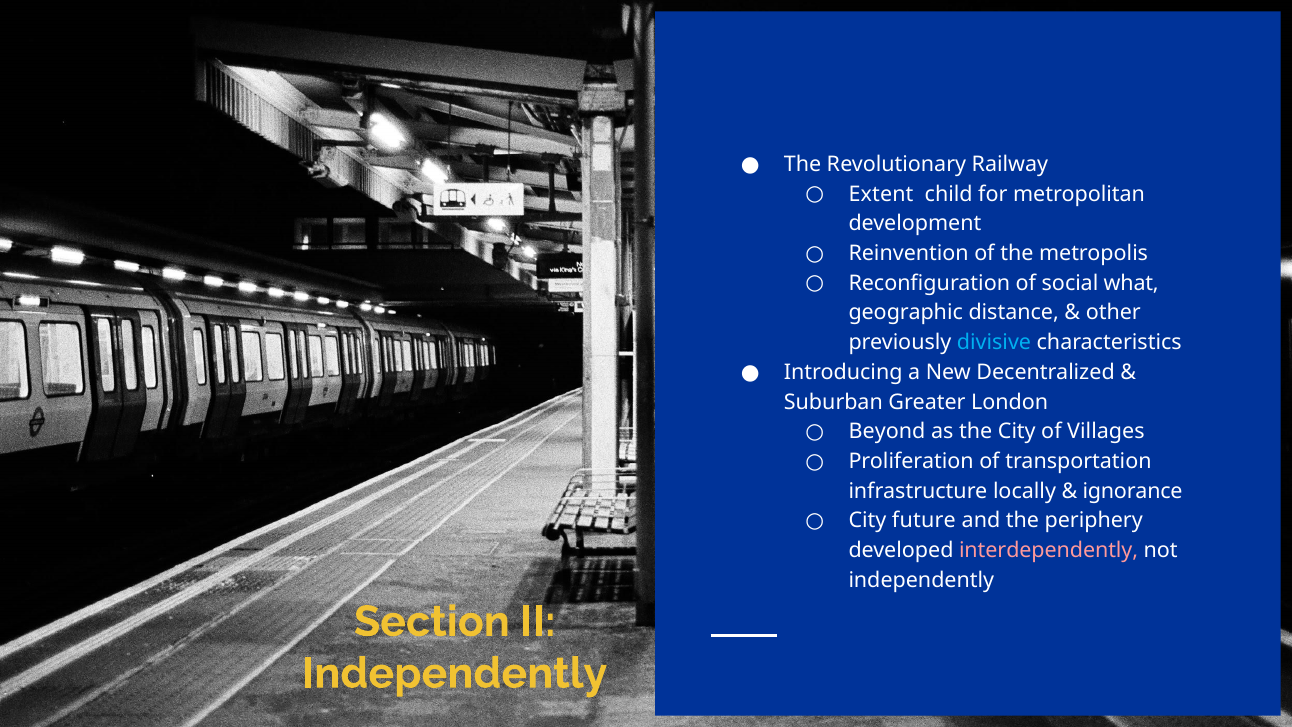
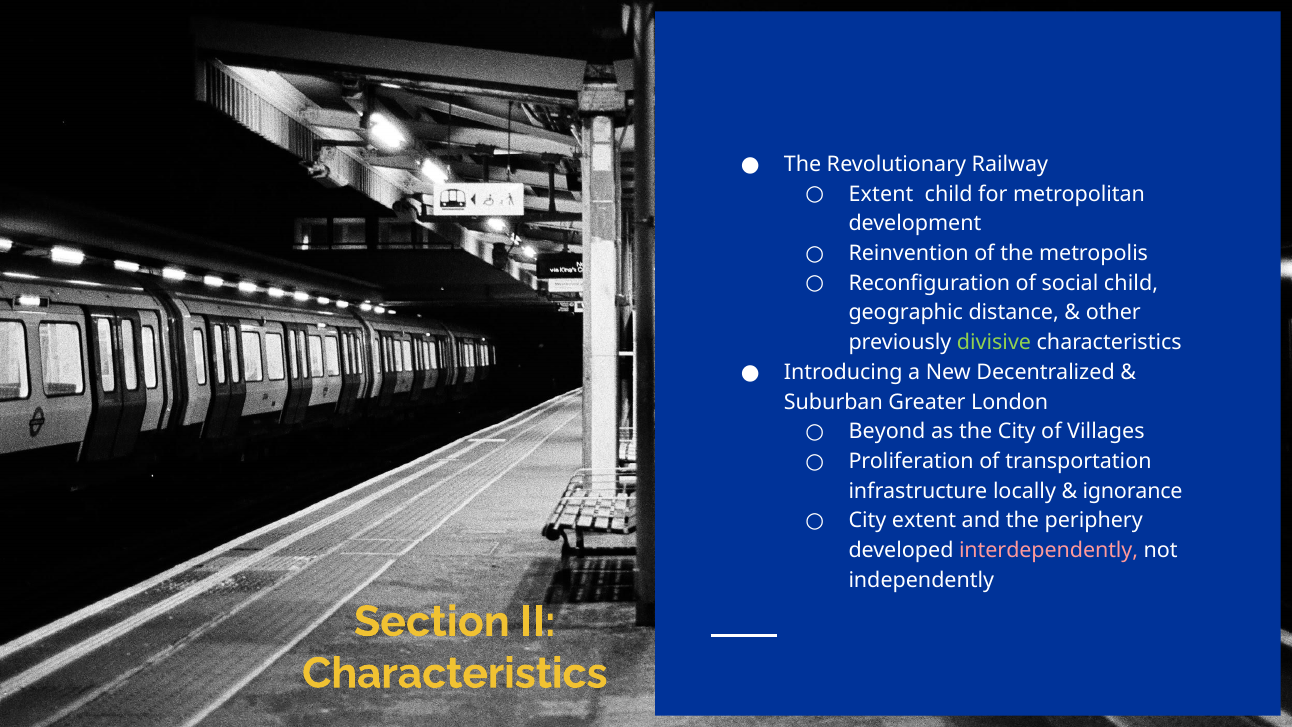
social what: what -> child
divisive colour: light blue -> light green
City future: future -> extent
Independently at (455, 673): Independently -> Characteristics
